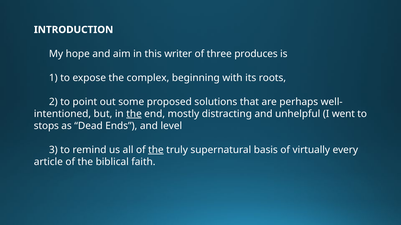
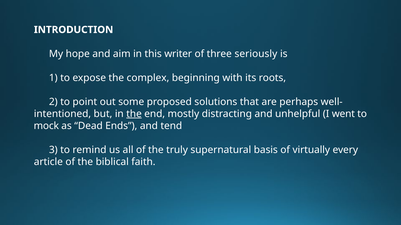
produces: produces -> seriously
stops: stops -> mock
level: level -> tend
the at (156, 150) underline: present -> none
